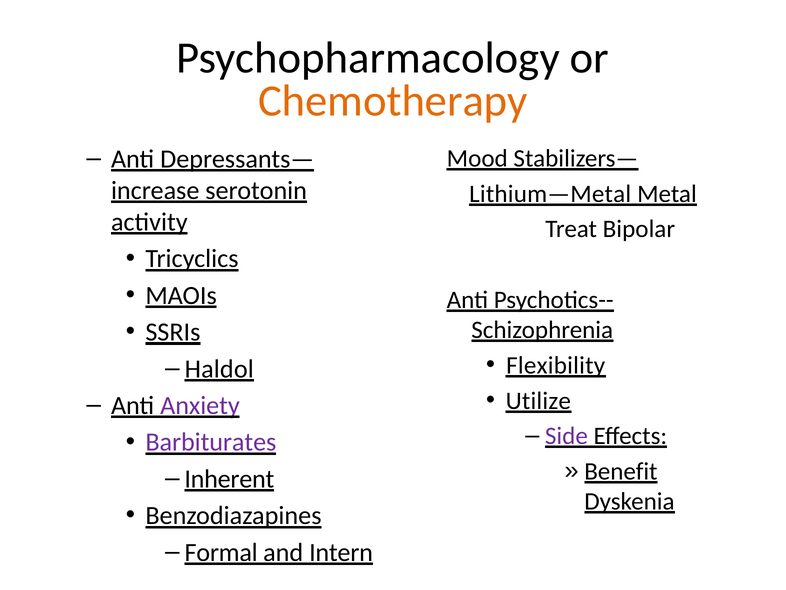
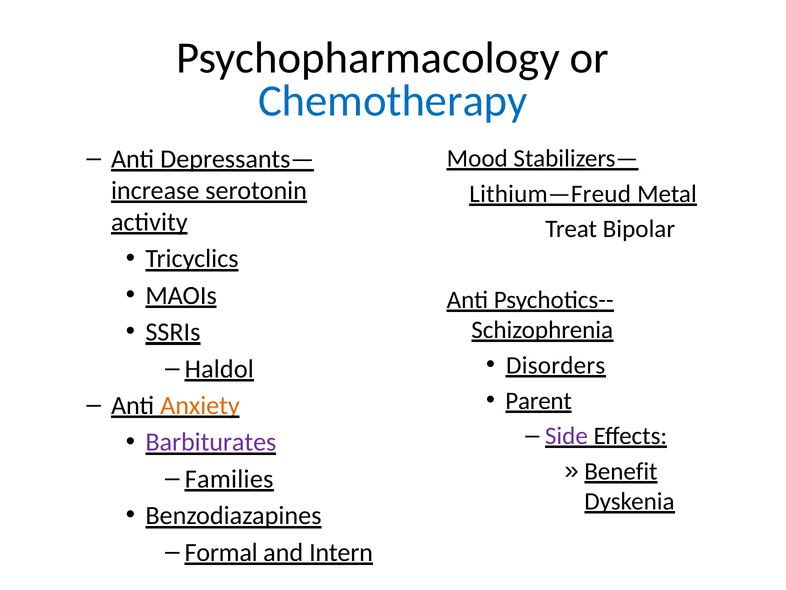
Chemotherapy colour: orange -> blue
Lithium—Metal: Lithium—Metal -> Lithium—Freud
Flexibility: Flexibility -> Disorders
Utilize: Utilize -> Parent
Anxiety colour: purple -> orange
Inherent: Inherent -> Families
